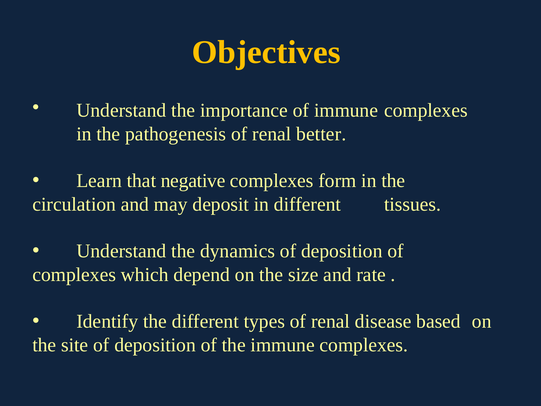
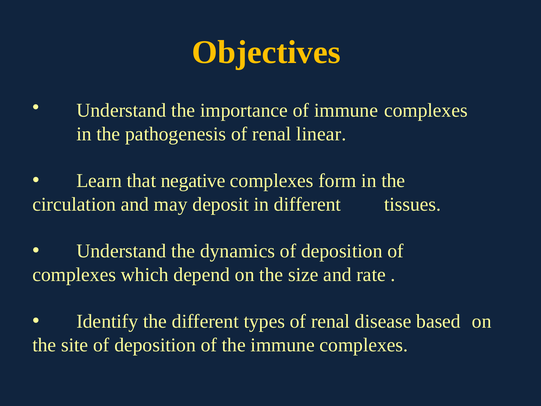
better: better -> linear
